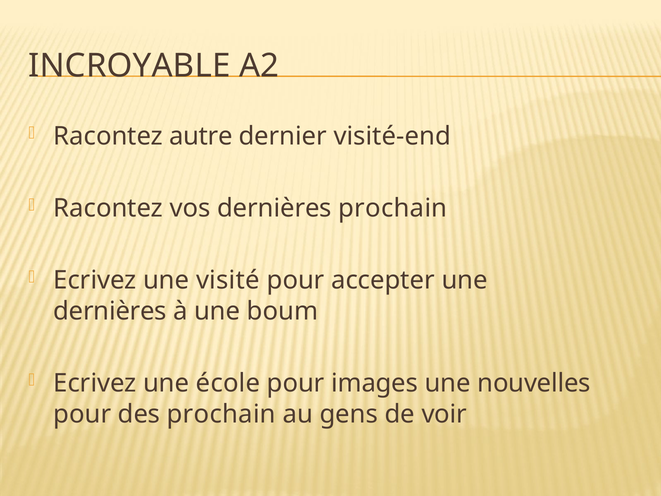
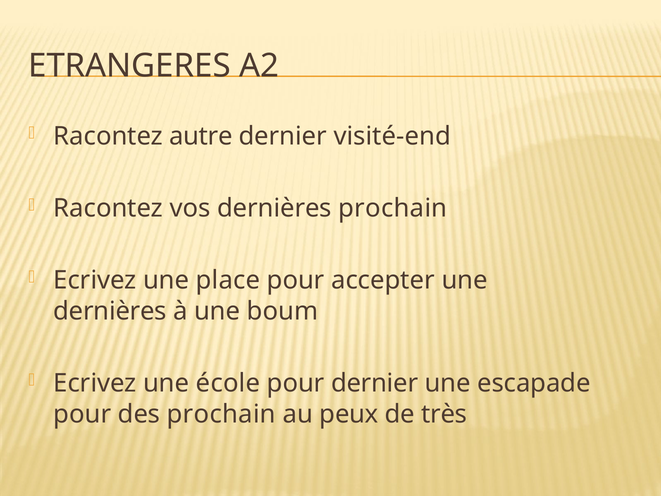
INCROYABLE: INCROYABLE -> ETRANGERES
visité: visité -> place
pour images: images -> dernier
nouvelles: nouvelles -> escapade
gens: gens -> peux
voir: voir -> très
